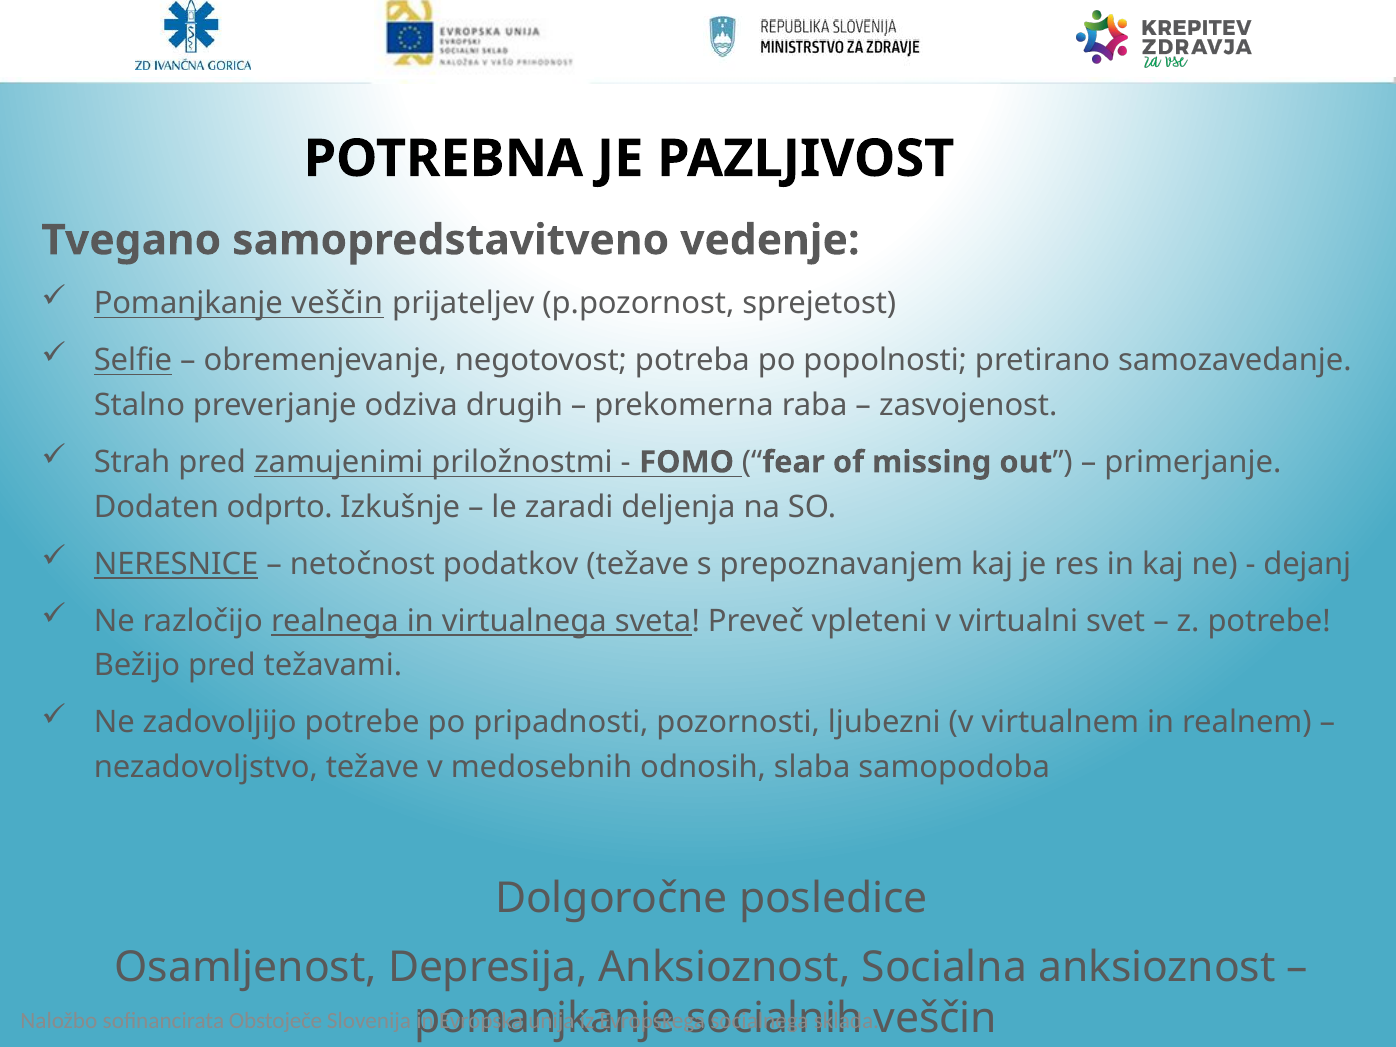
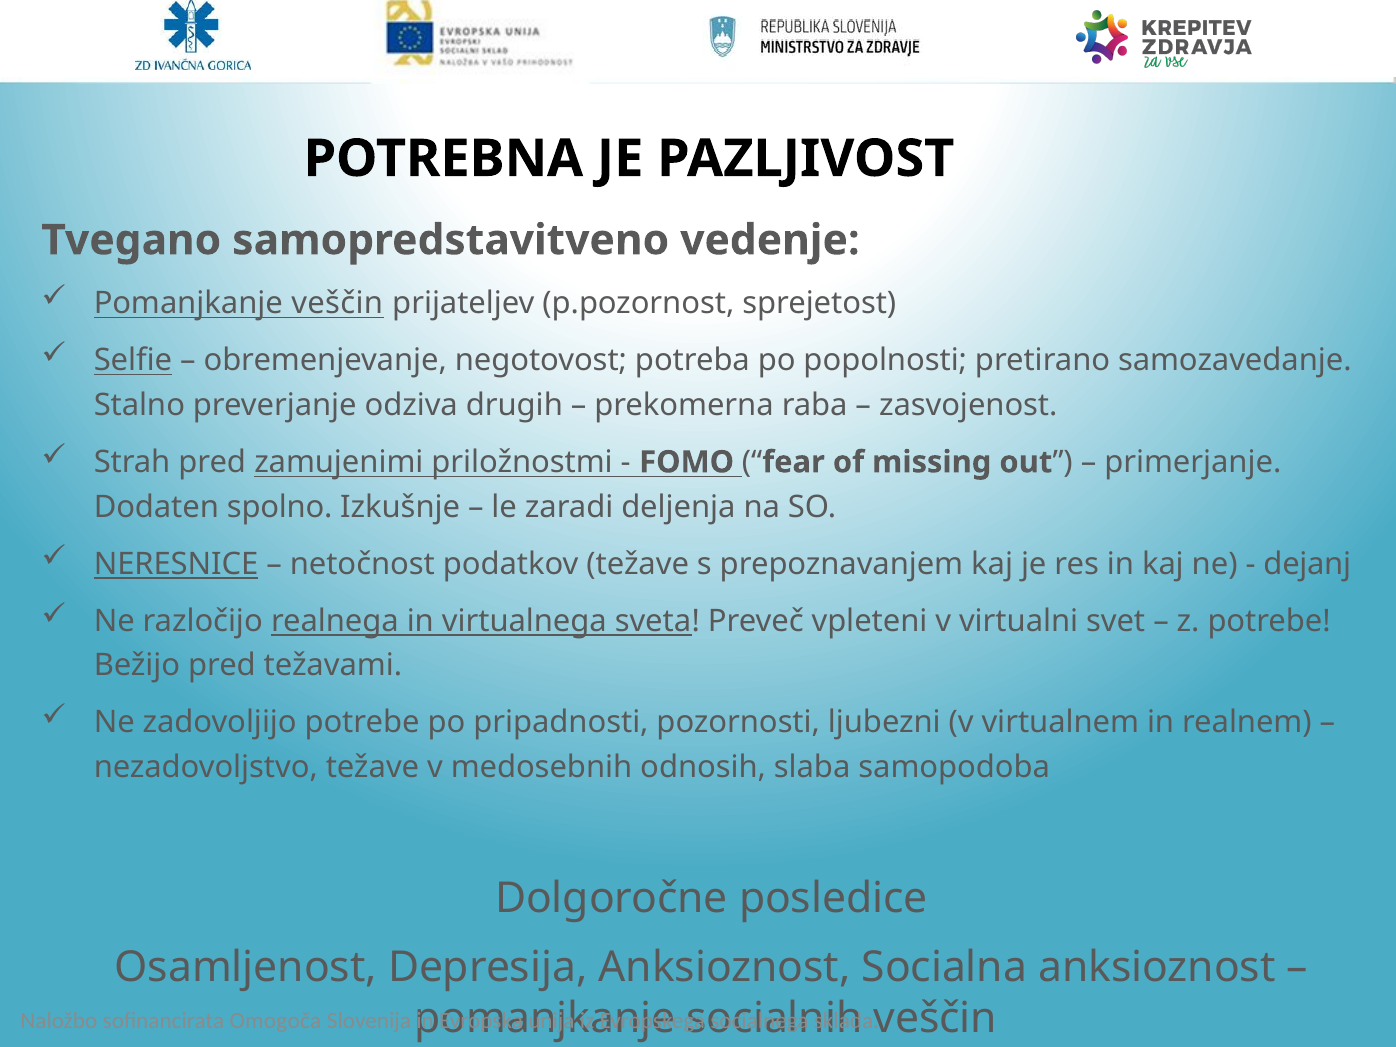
odprto: odprto -> spolno
Obstoječe: Obstoječe -> Omogoča
